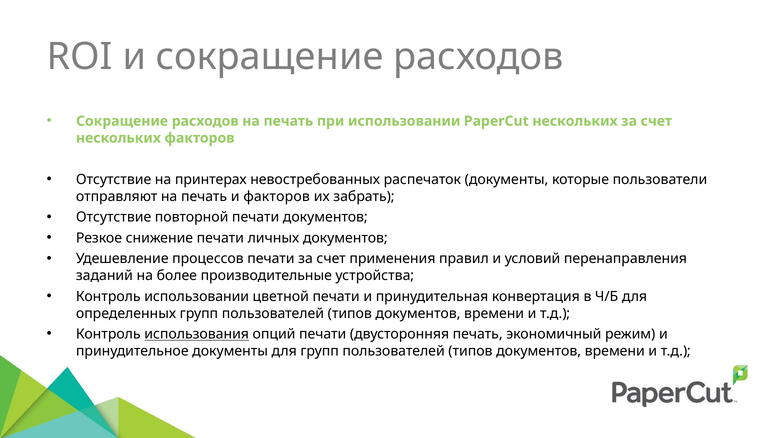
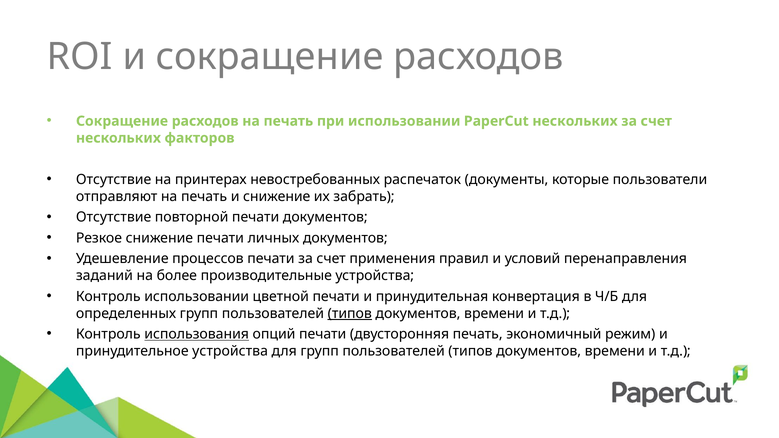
и факторов: факторов -> снижение
типов at (350, 314) underline: none -> present
принудительное документы: документы -> устройства
